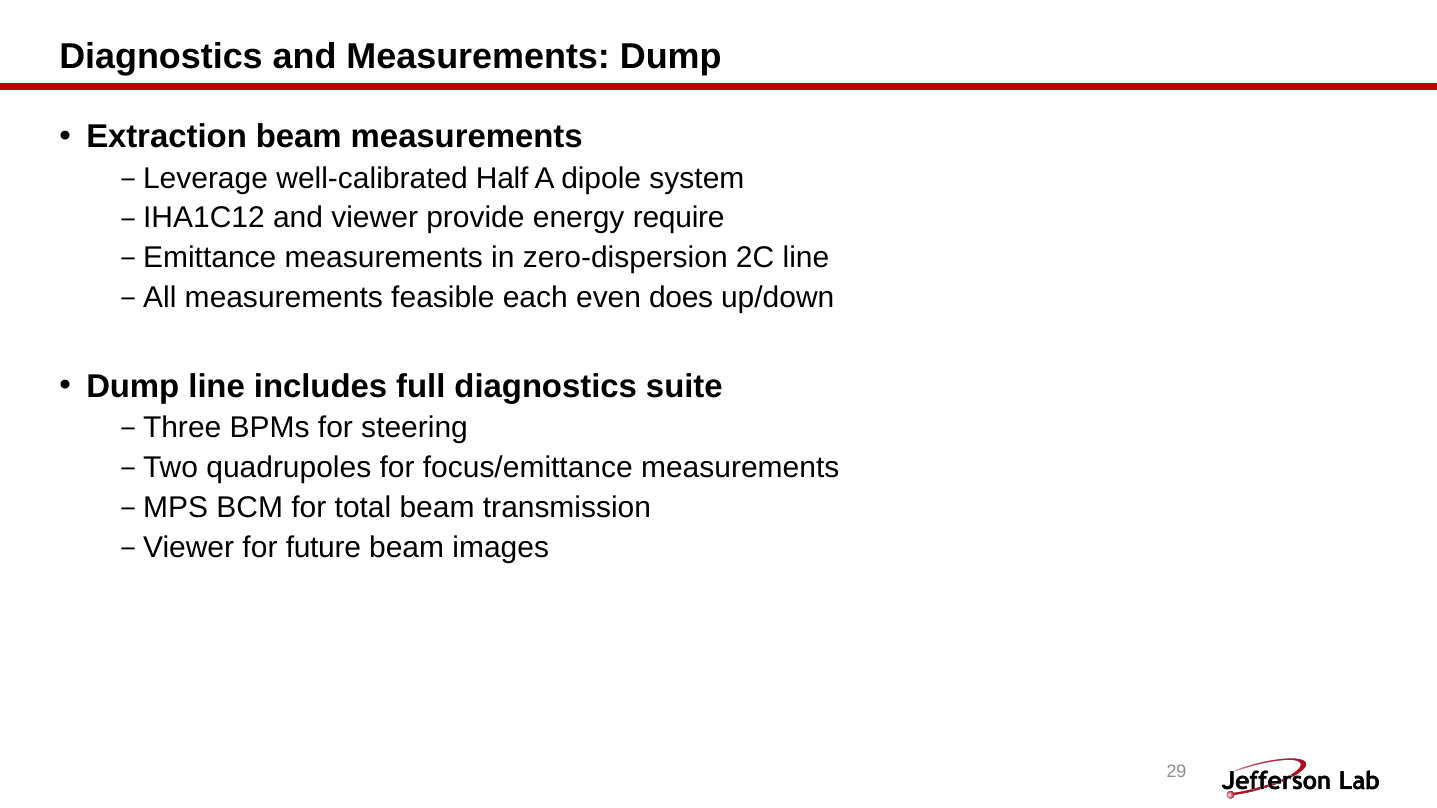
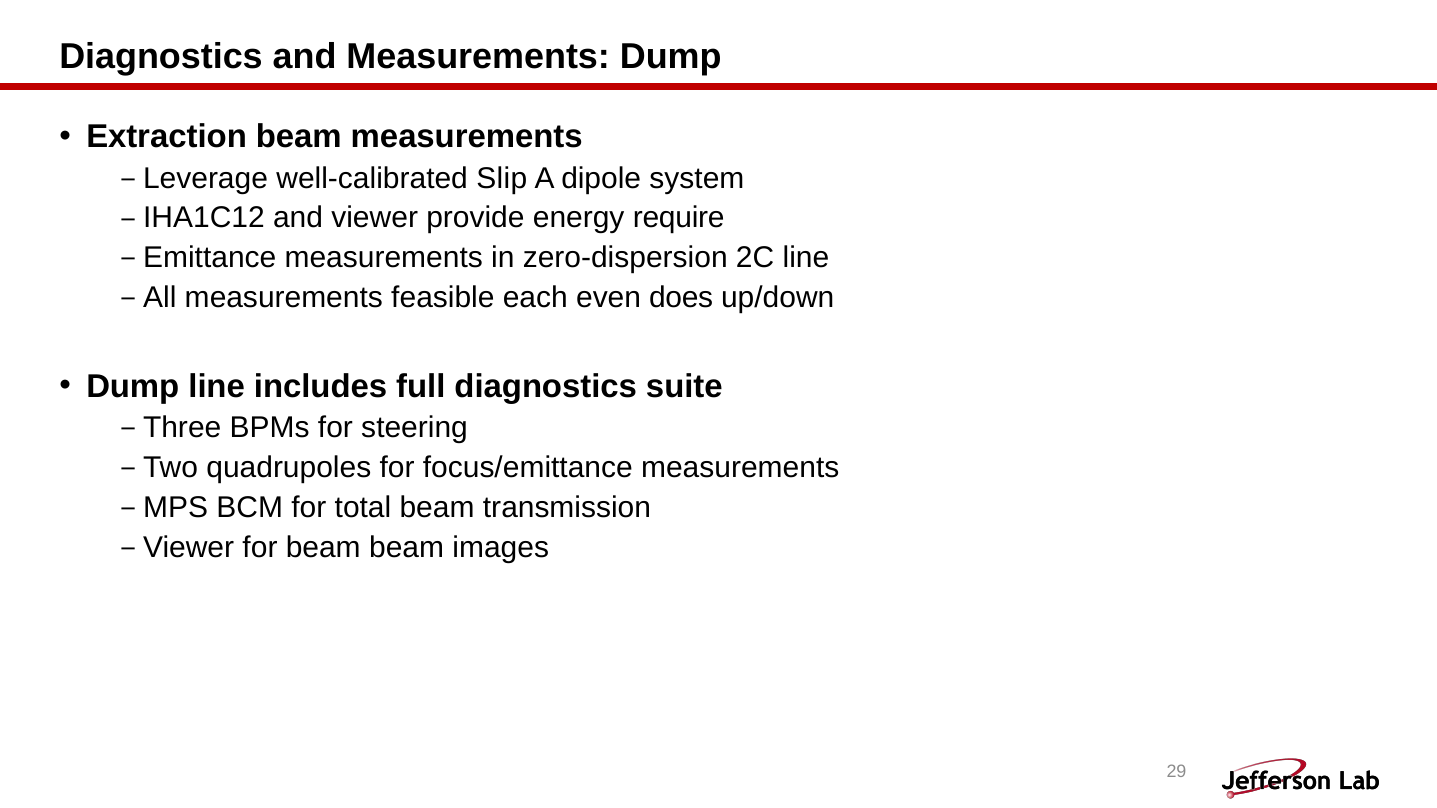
Half: Half -> Slip
for future: future -> beam
